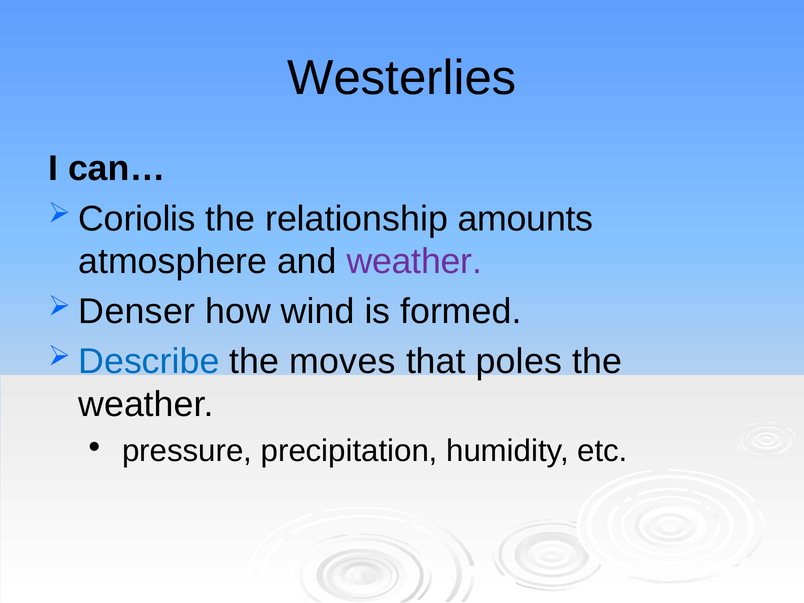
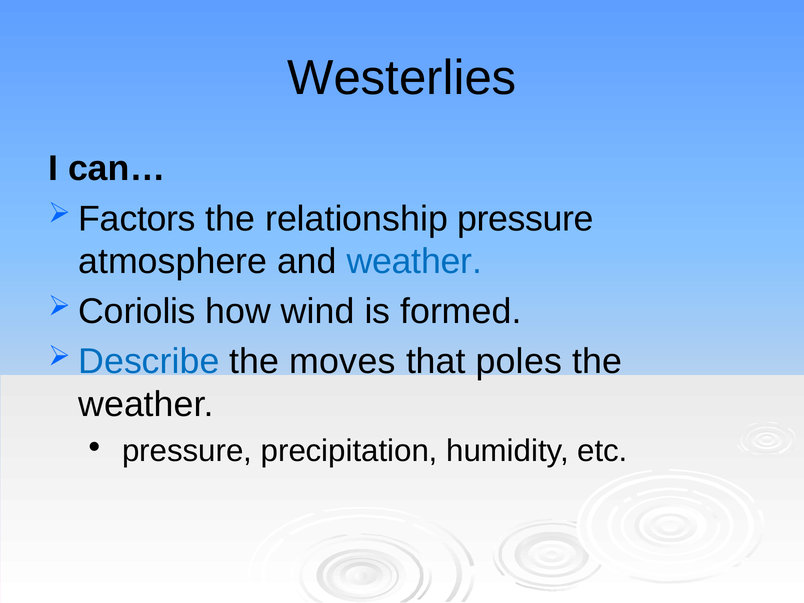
Coriolis: Coriolis -> Factors
relationship amounts: amounts -> pressure
weather at (414, 262) colour: purple -> blue
Denser: Denser -> Coriolis
